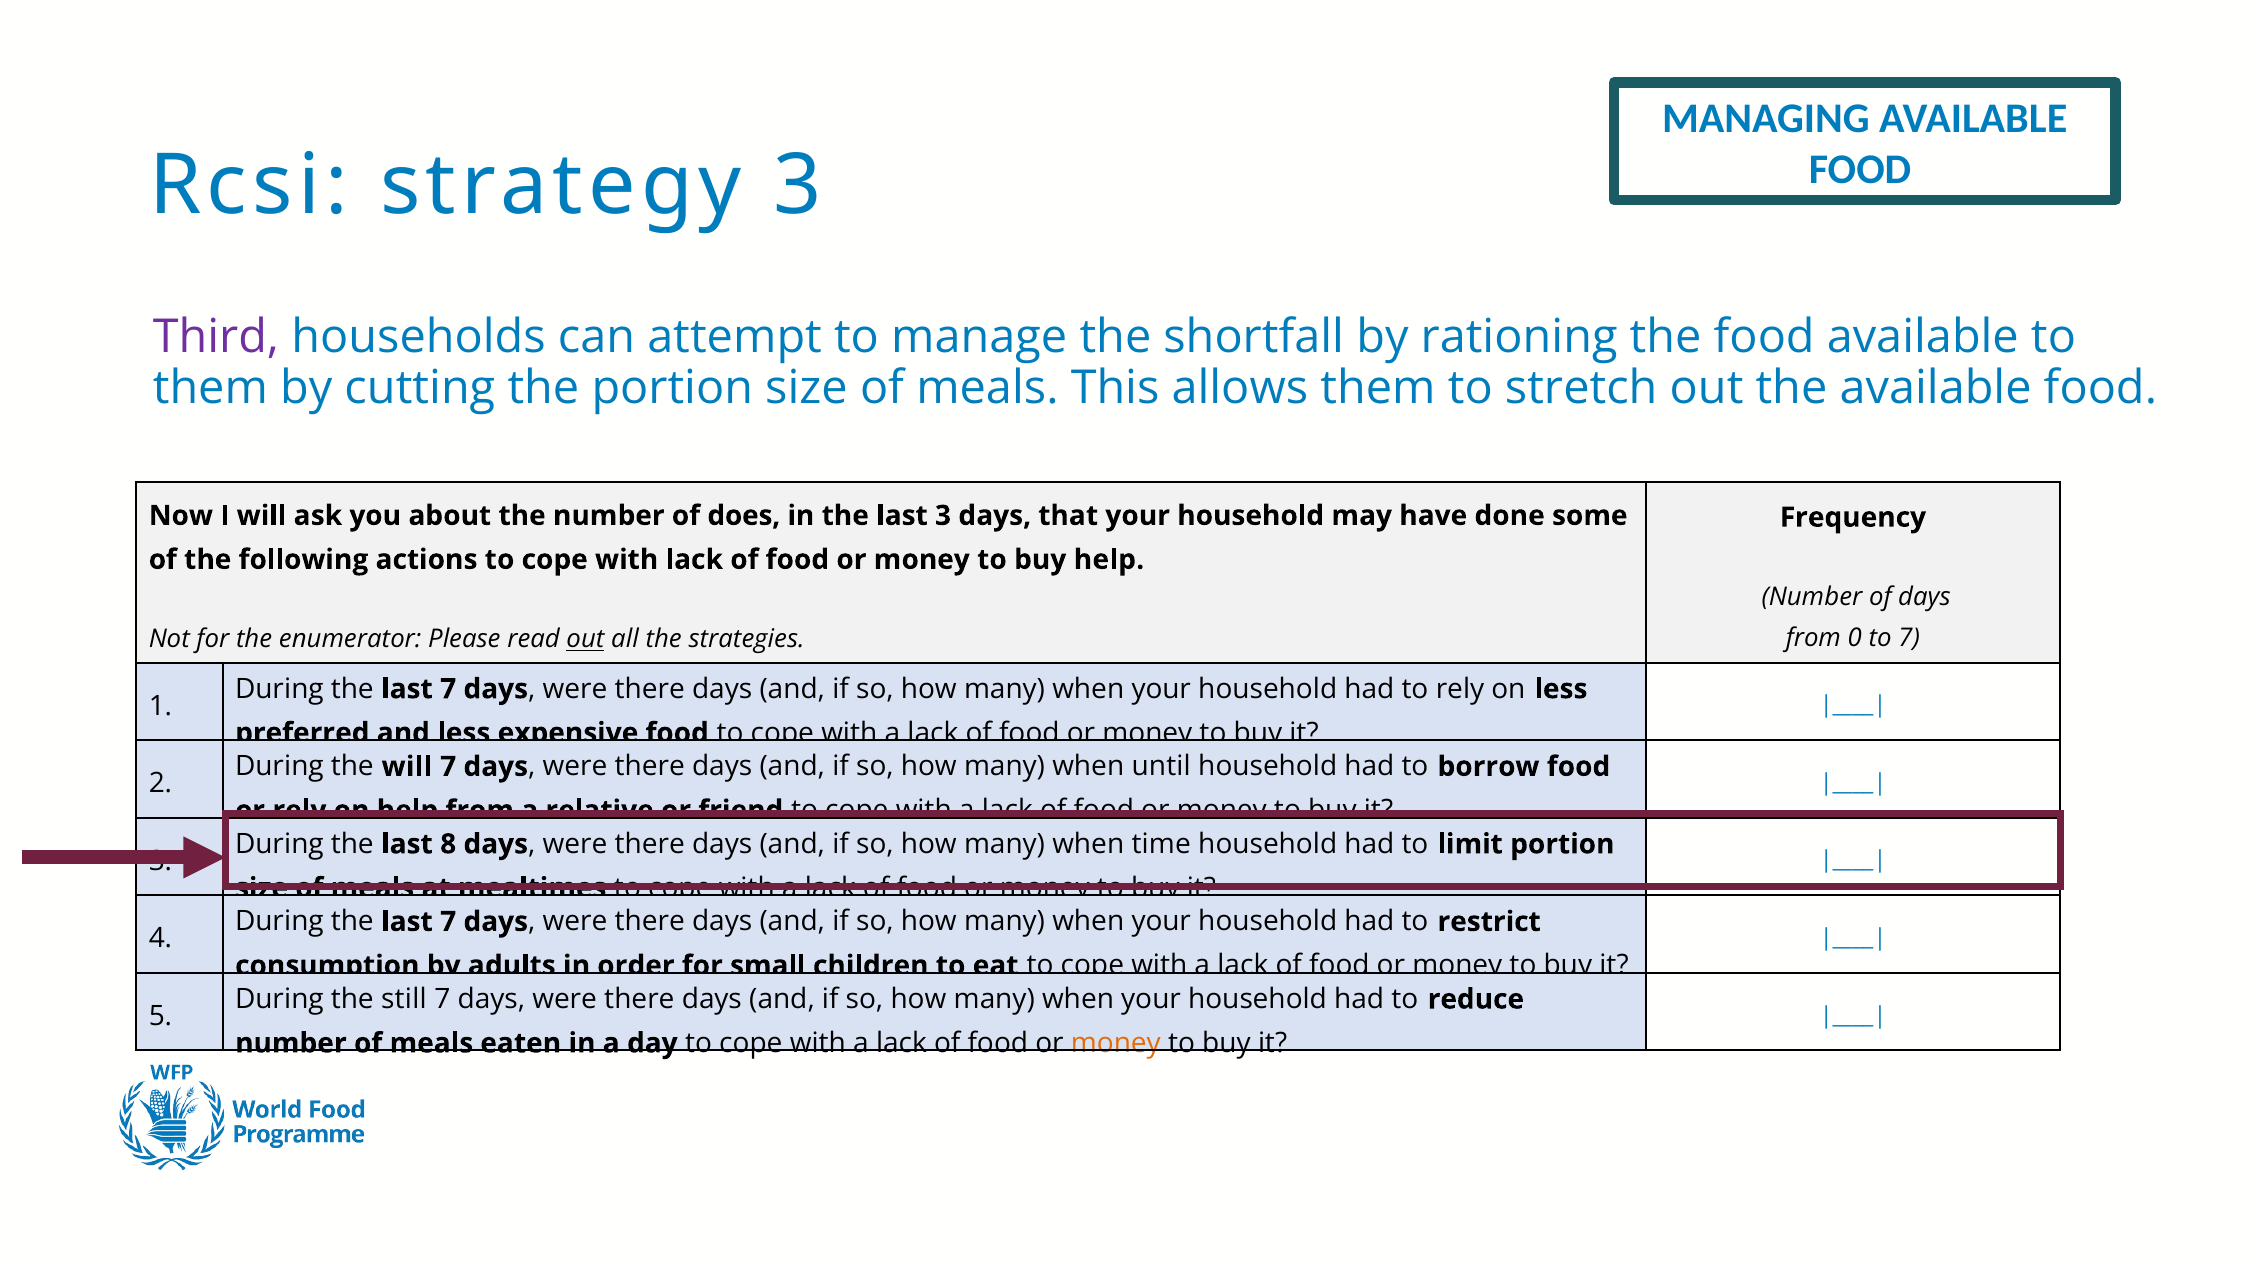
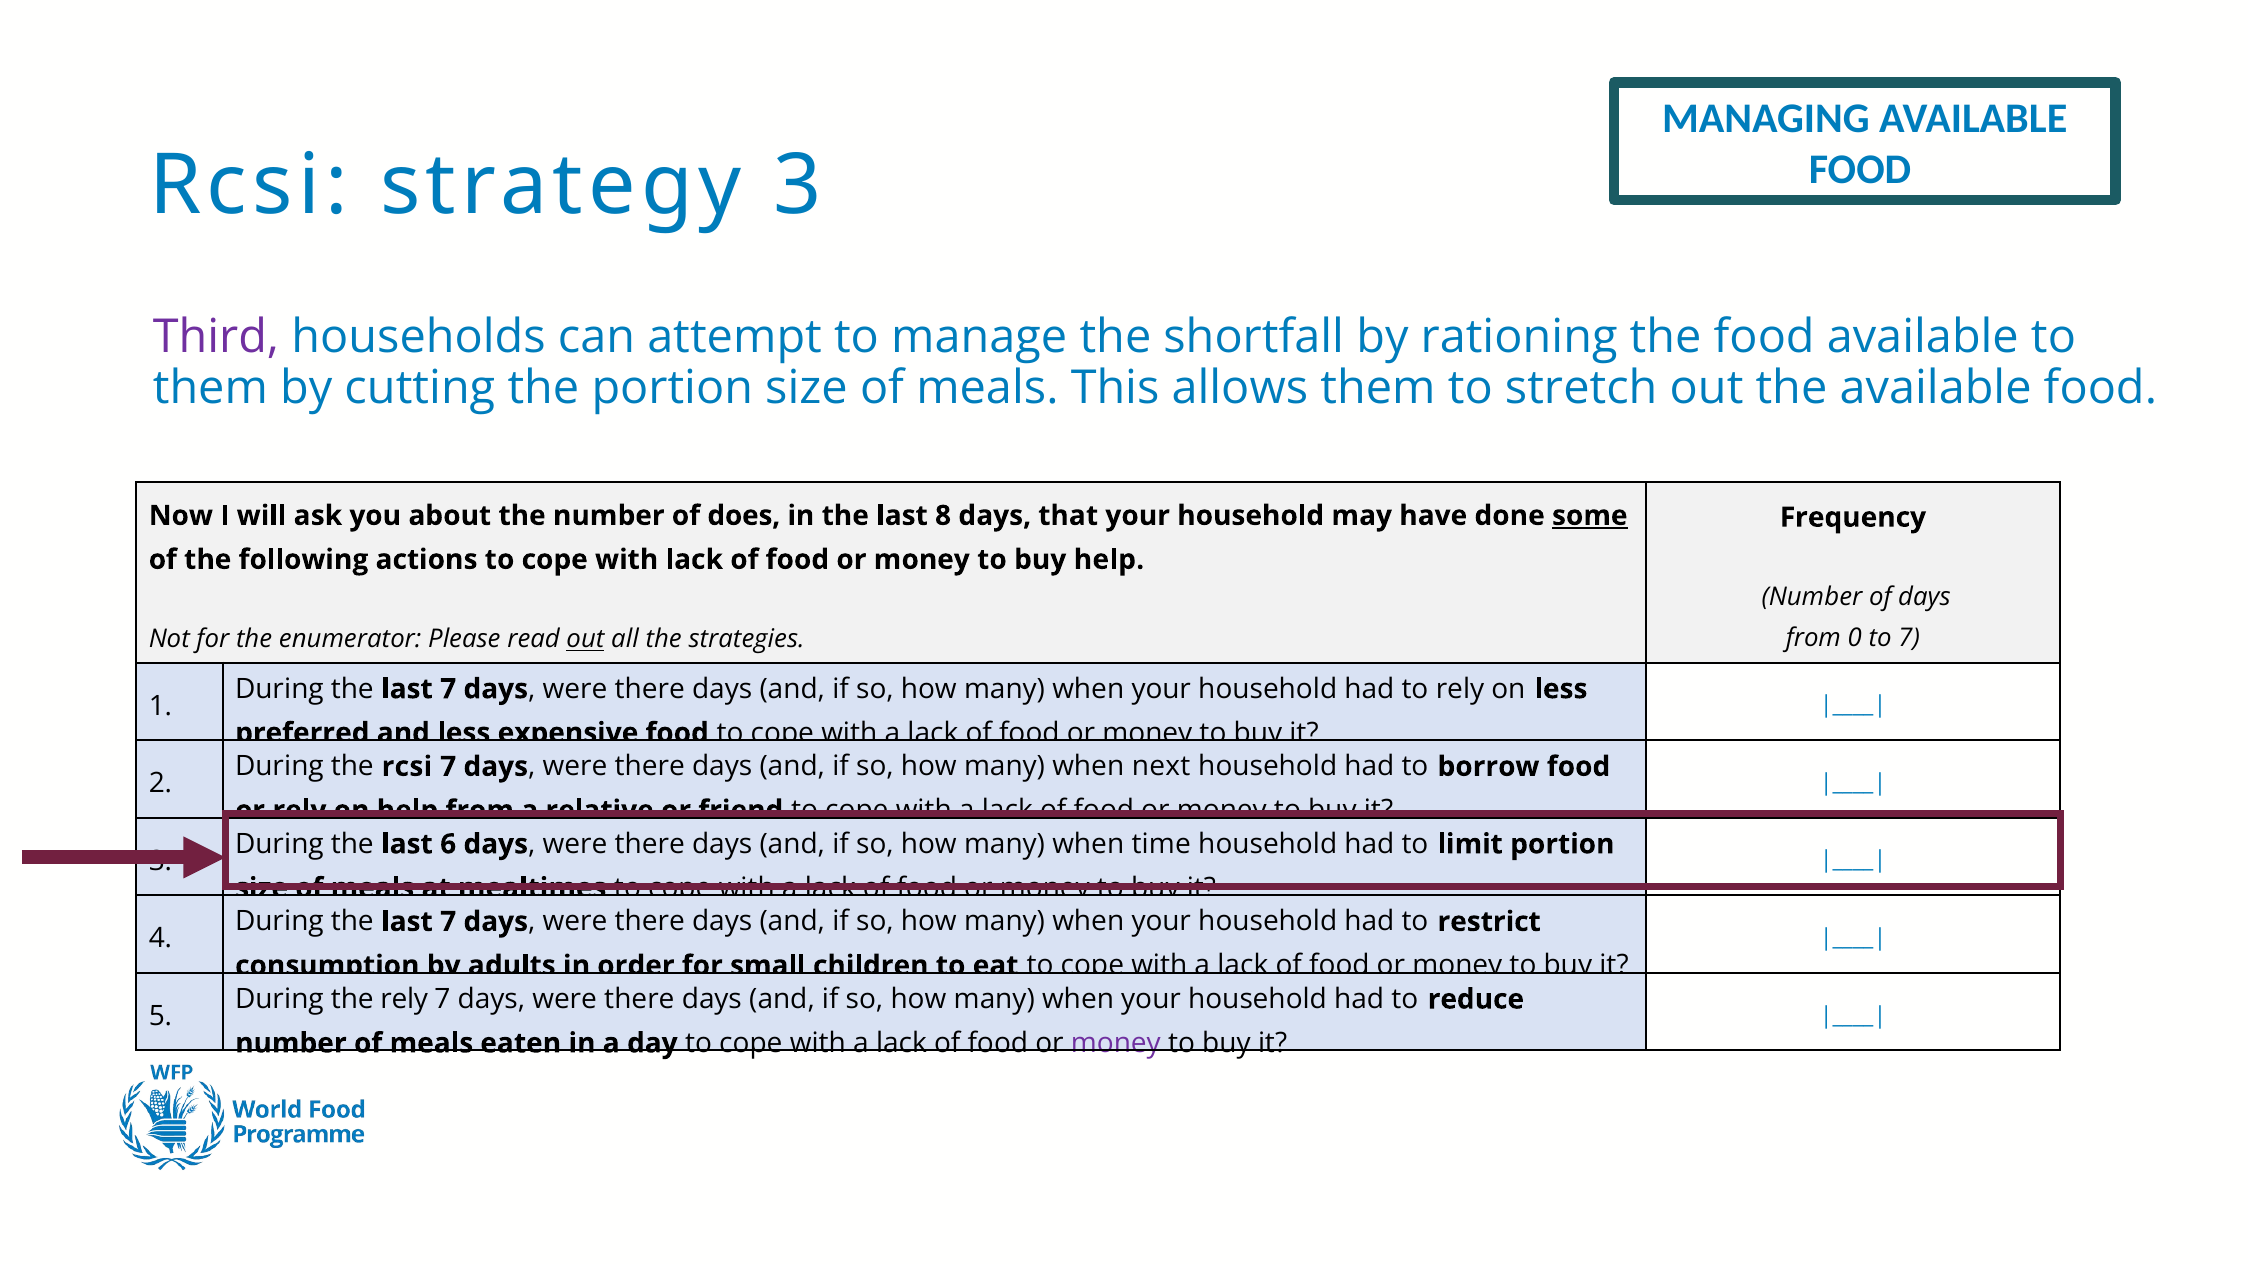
last 3: 3 -> 8
some underline: none -> present
the will: will -> rcsi
until: until -> next
8: 8 -> 6
the still: still -> rely
money at (1116, 1044) colour: orange -> purple
